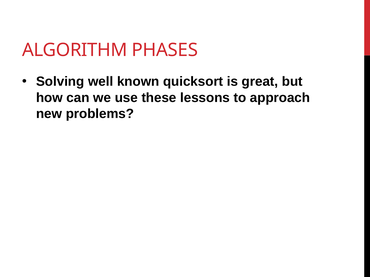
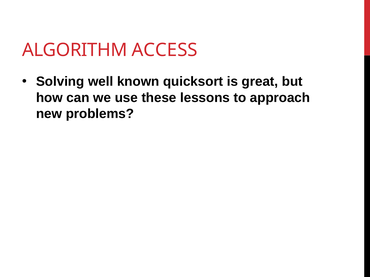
PHASES: PHASES -> ACCESS
